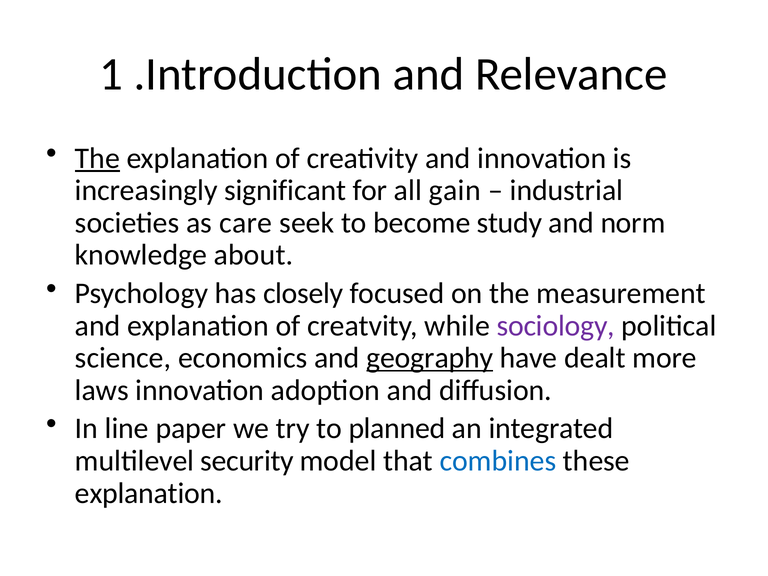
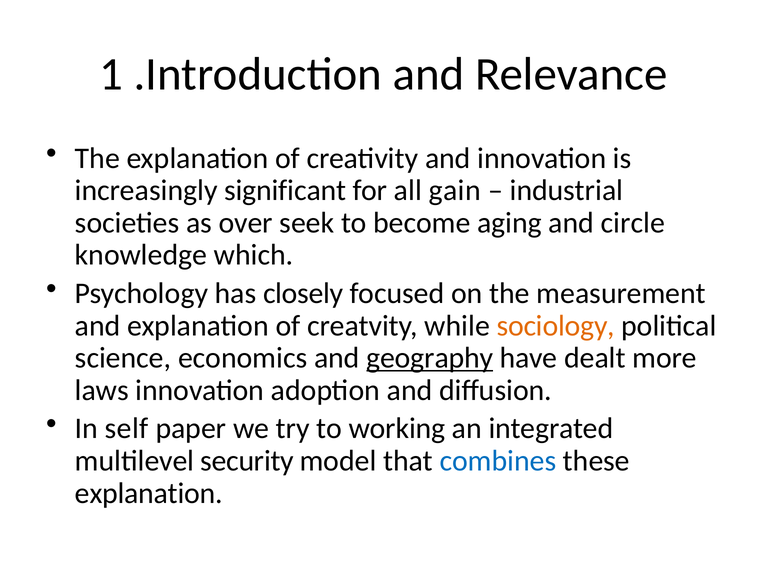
The at (97, 158) underline: present -> none
care: care -> over
study: study -> aging
norm: norm -> circle
about: about -> which
sociology colour: purple -> orange
line: line -> self
planned: planned -> working
